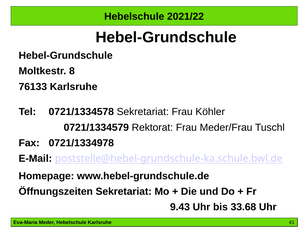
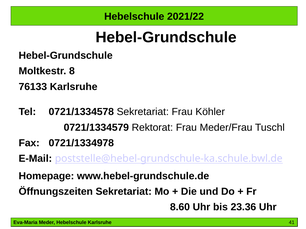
9.43: 9.43 -> 8.60
33.68: 33.68 -> 23.36
